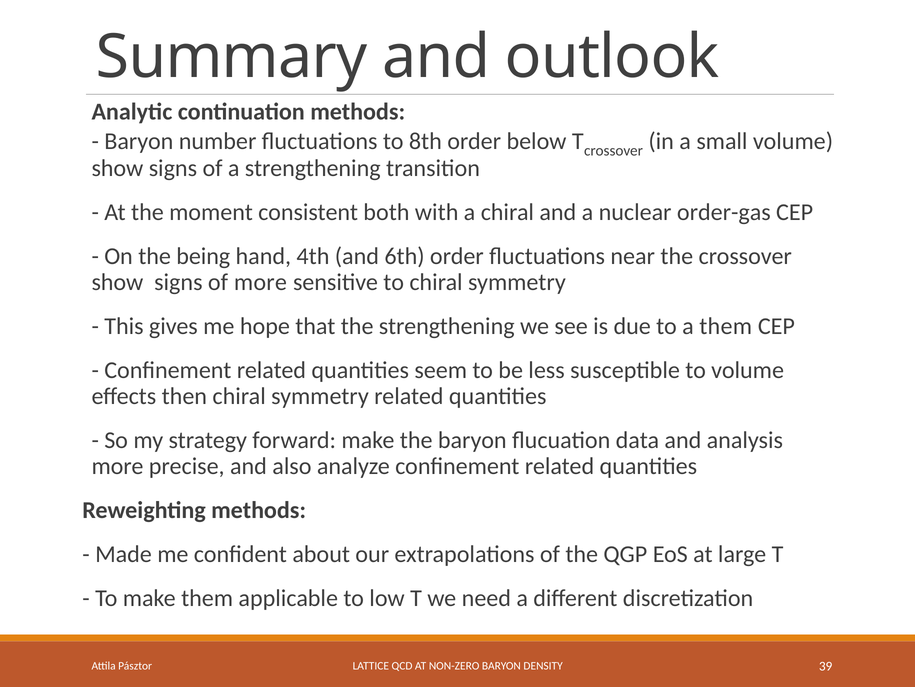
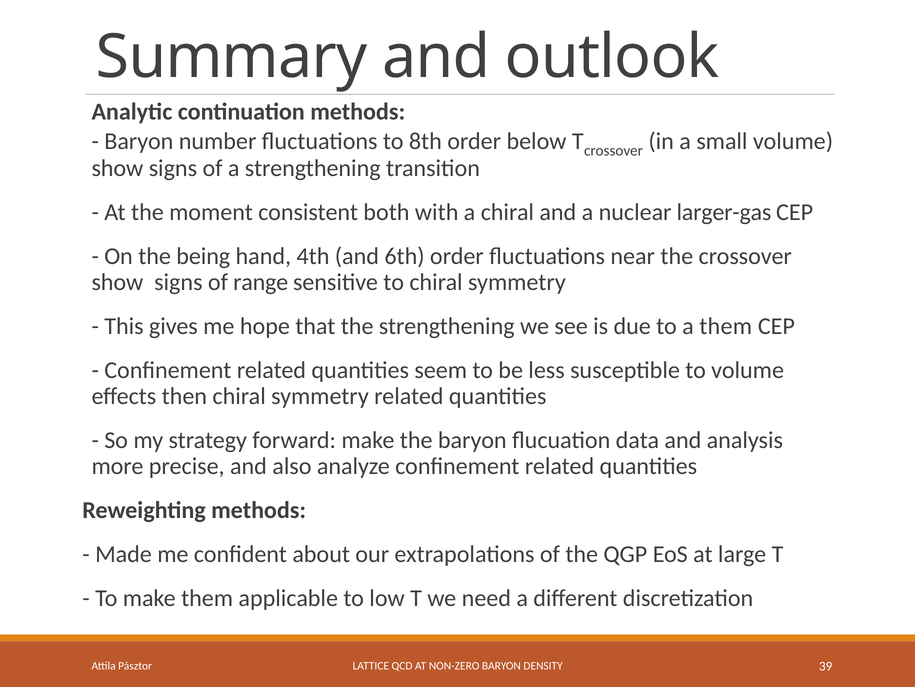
order-gas: order-gas -> larger-gas
of more: more -> range
